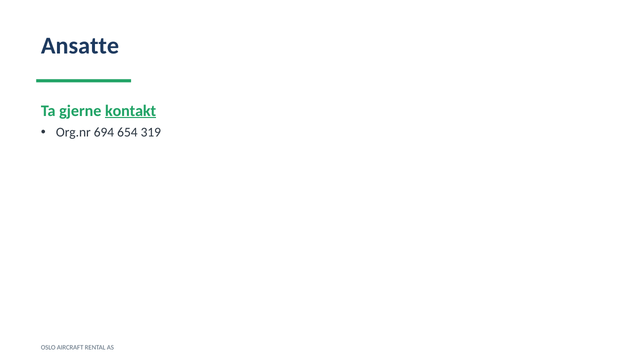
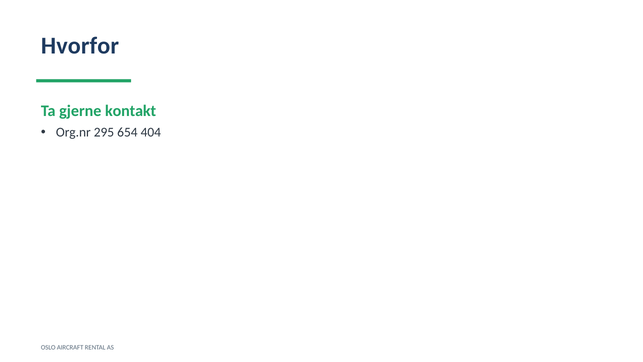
Ansatte: Ansatte -> Hvorfor
kontakt underline: present -> none
694: 694 -> 295
319: 319 -> 404
